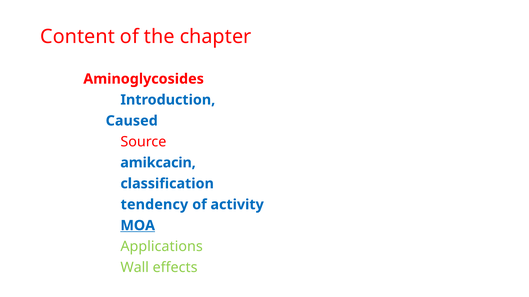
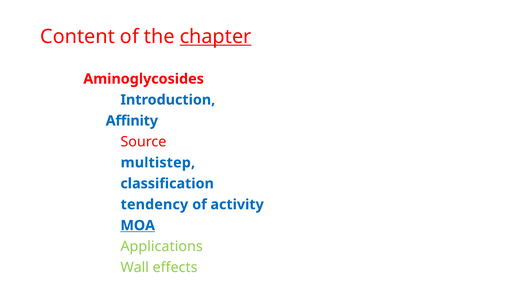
chapter underline: none -> present
Caused: Caused -> Affinity
amikcacin: amikcacin -> multistep
